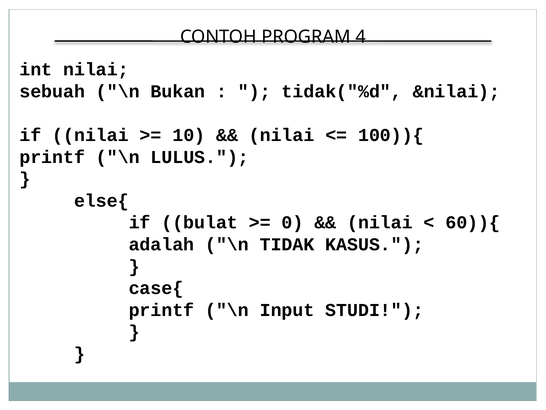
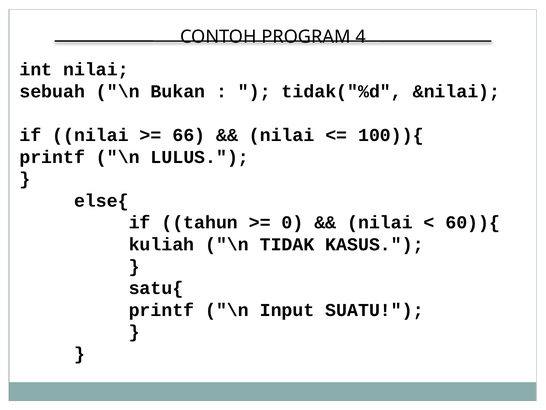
10: 10 -> 66
bulat: bulat -> tahun
adalah: adalah -> kuliah
case{: case{ -> satu{
STUDI: STUDI -> SUATU
